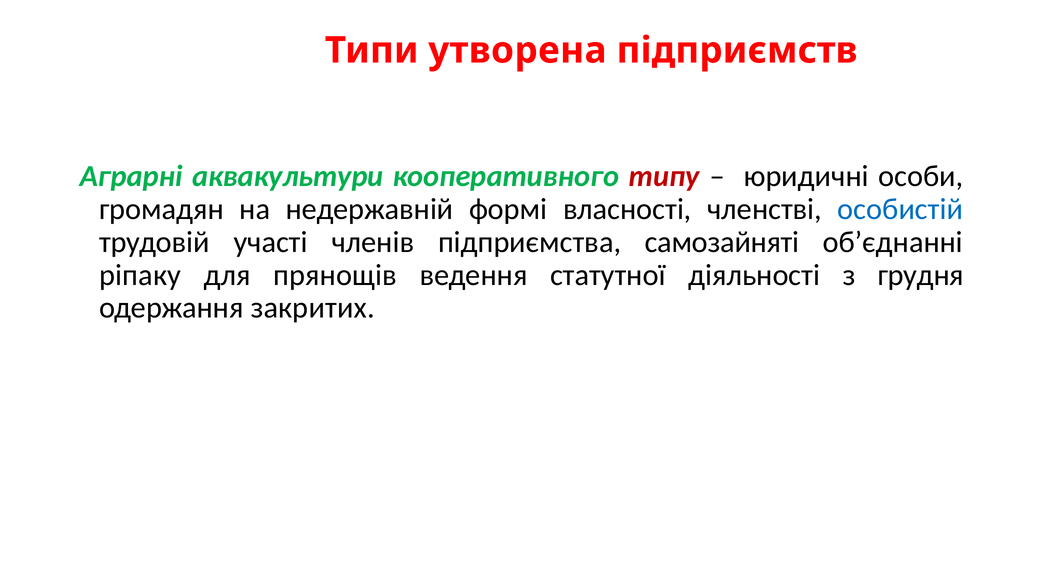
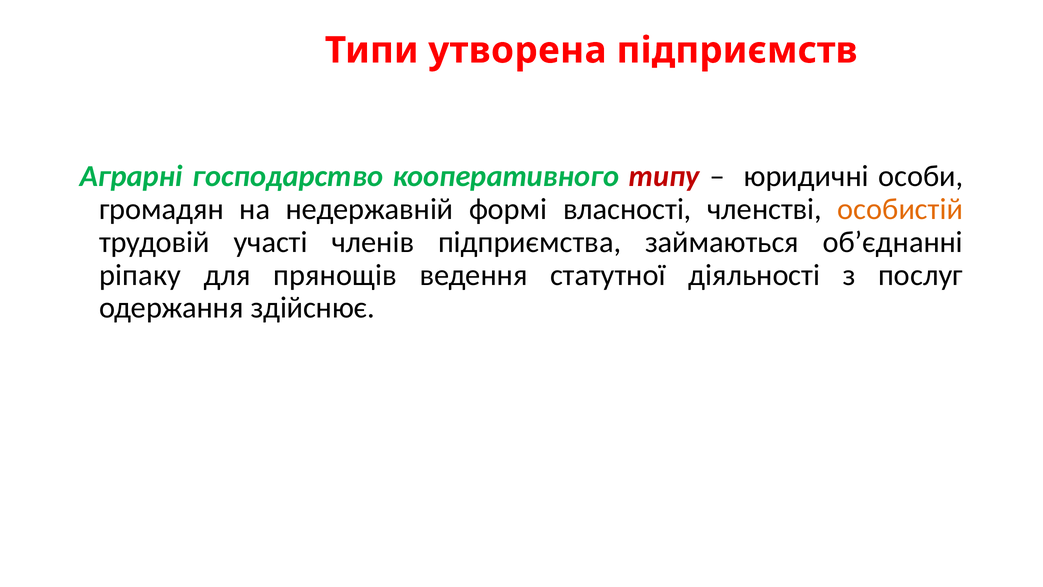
аквакультури: аквакультури -> господарство
особистій colour: blue -> orange
самозайняті: самозайняті -> займаються
грудня: грудня -> послуг
закритих: закритих -> здійснює
